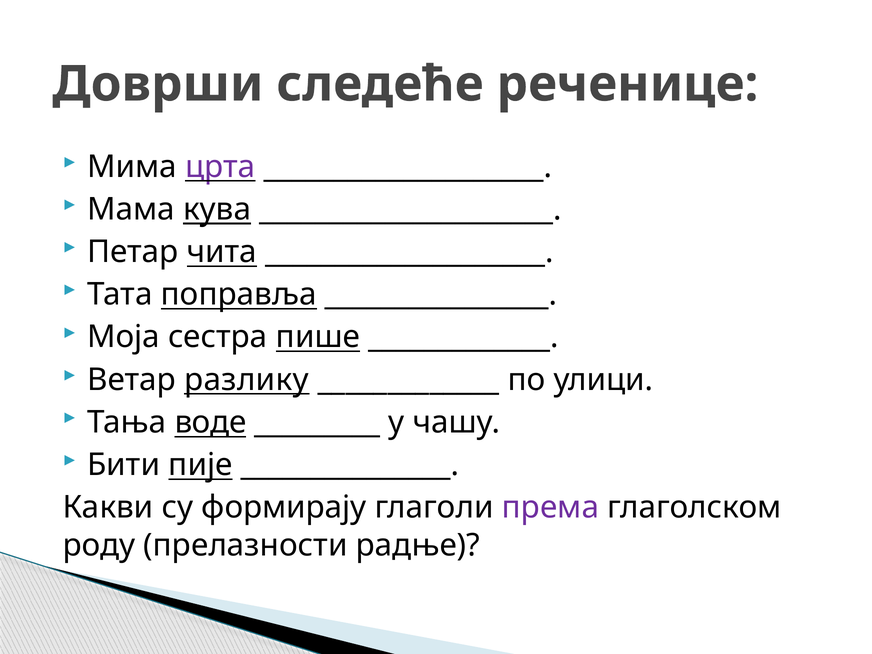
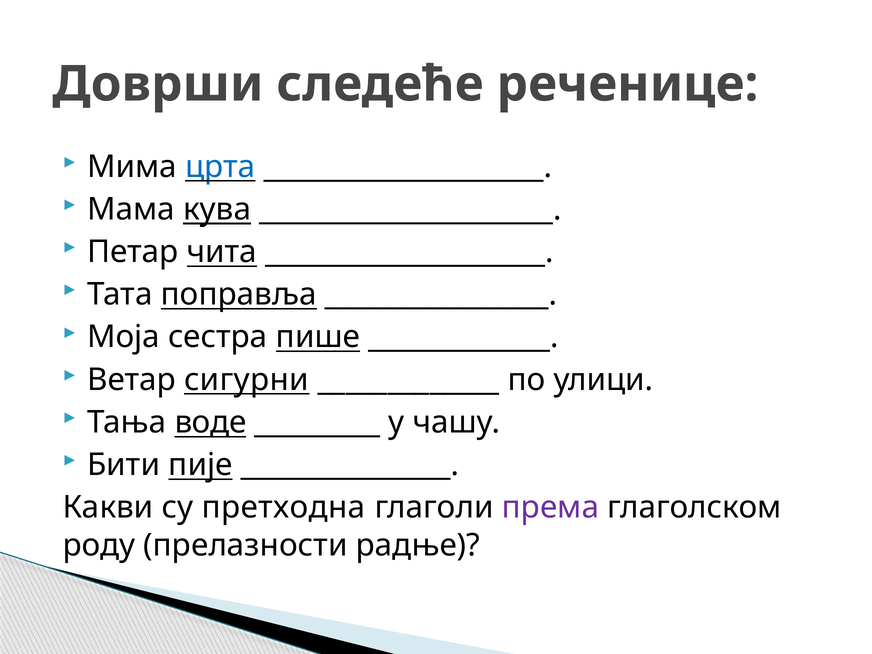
црта colour: purple -> blue
разлику: разлику -> сигурни
формирају: формирају -> претходна
